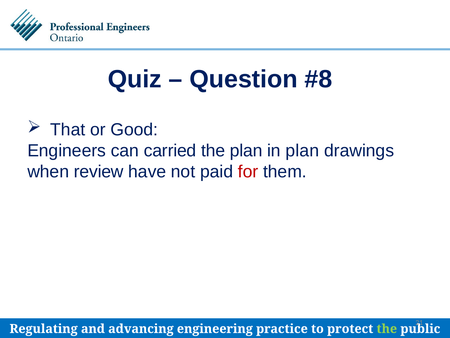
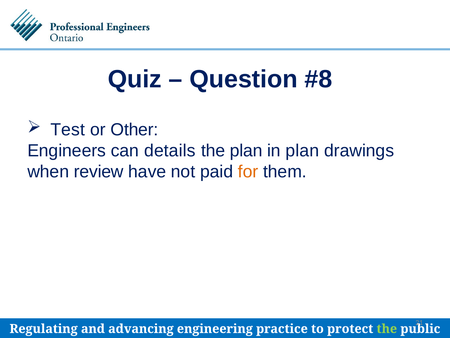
That: That -> Test
Good: Good -> Other
carried: carried -> details
for colour: red -> orange
